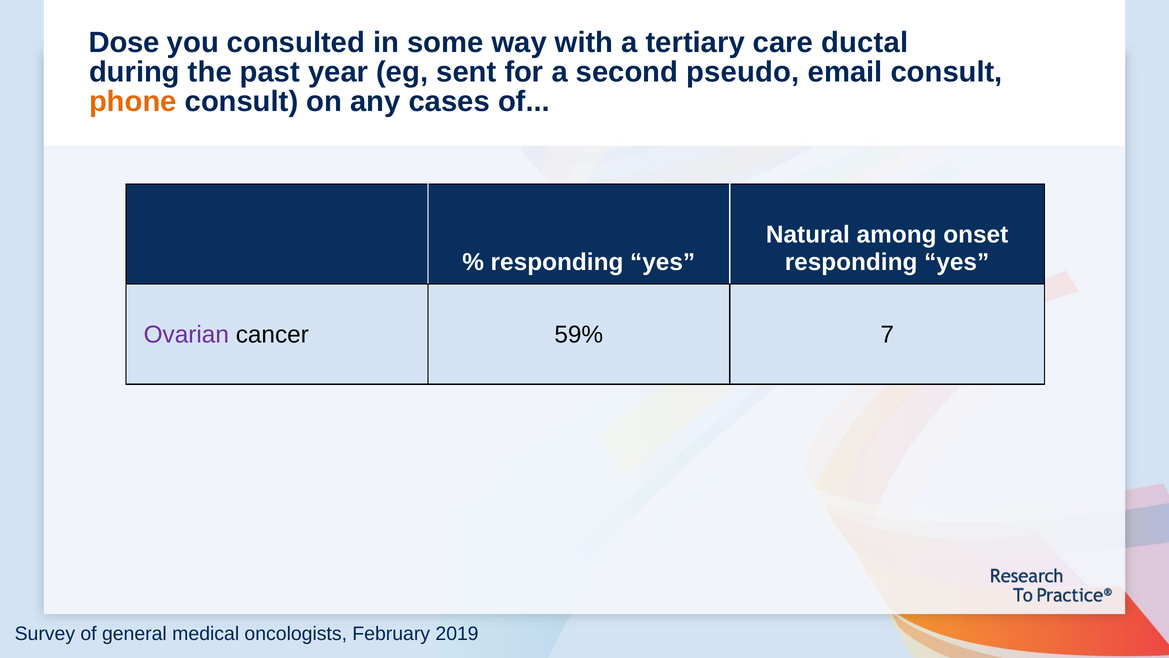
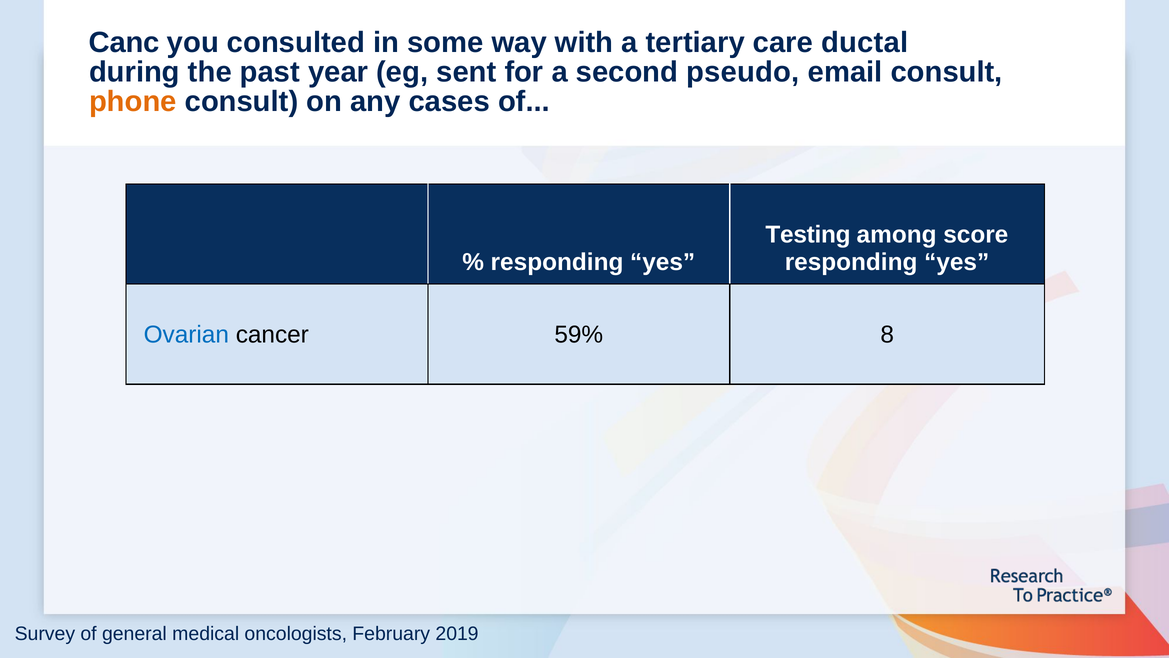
Dose: Dose -> Canc
Natural: Natural -> Testing
onset: onset -> score
Ovarian colour: purple -> blue
7: 7 -> 8
